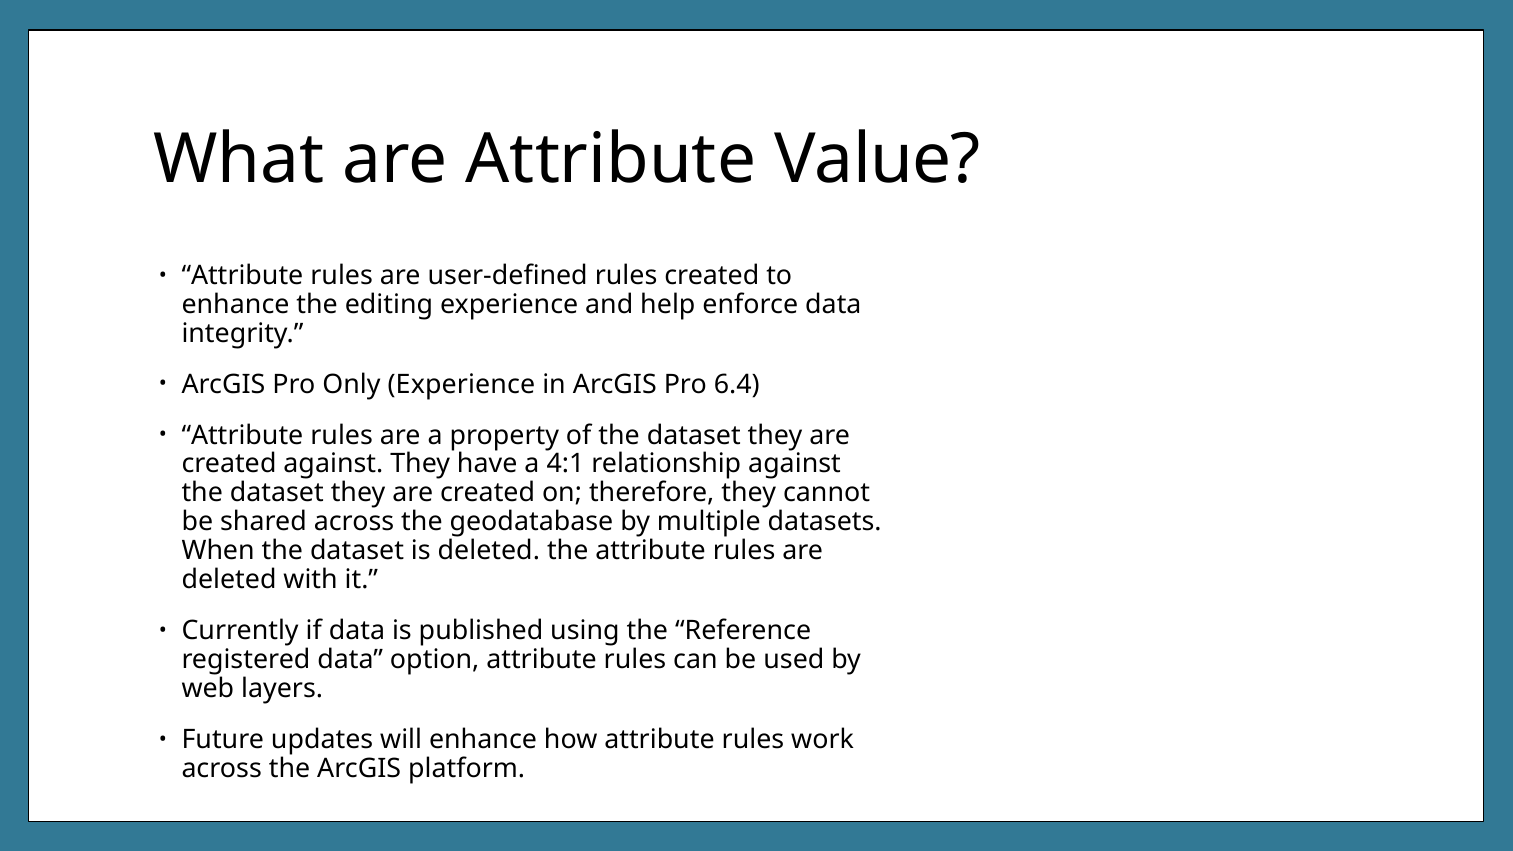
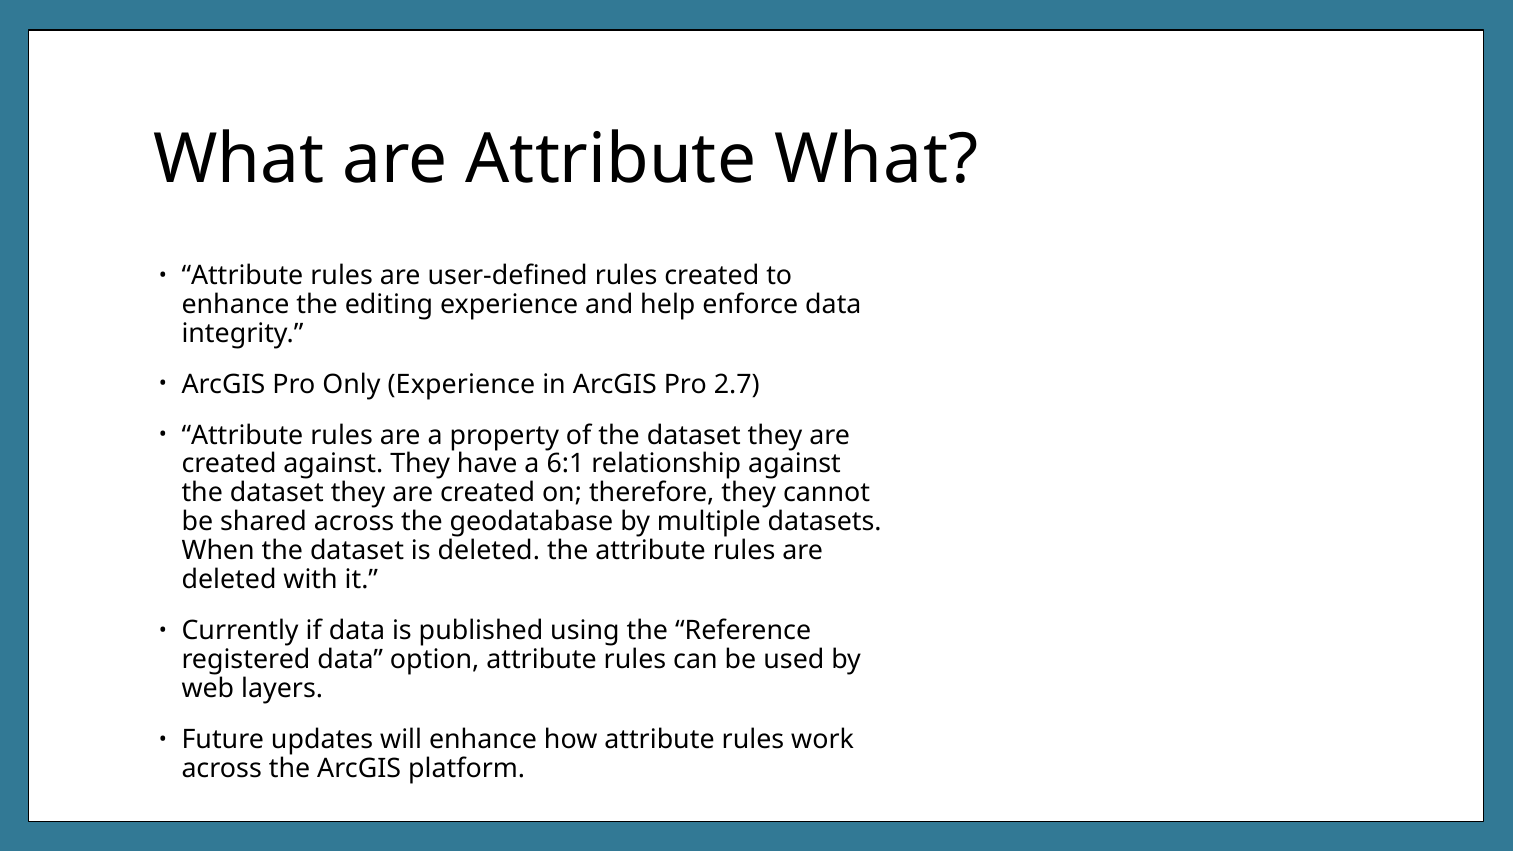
Attribute Value: Value -> What
6.4: 6.4 -> 2.7
4:1: 4:1 -> 6:1
